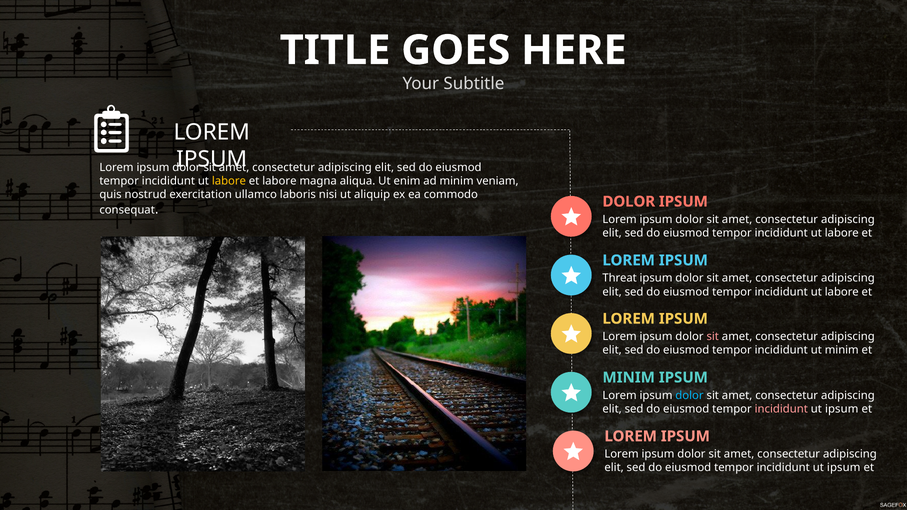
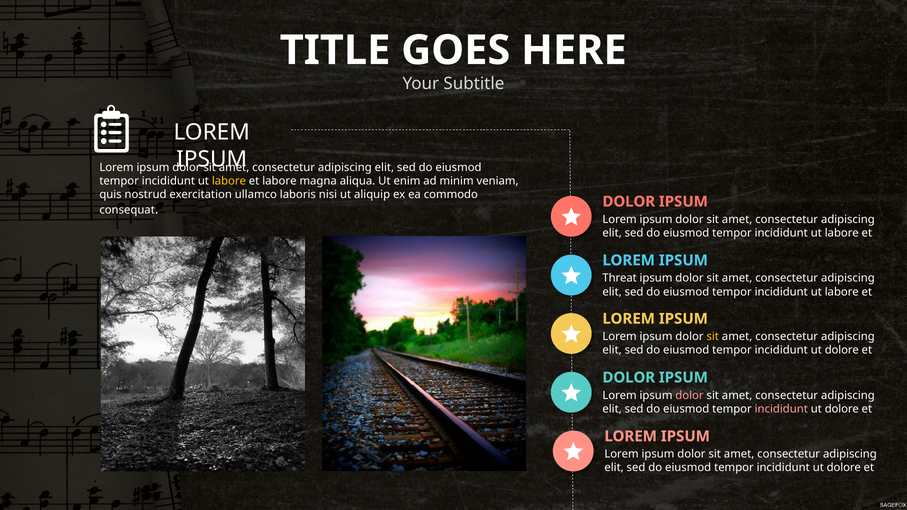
sit at (713, 337) colour: pink -> yellow
minim at (842, 350): minim -> dolore
MINIM at (629, 378): MINIM -> DOLOR
dolor at (689, 396) colour: light blue -> pink
ipsum at (842, 409): ipsum -> dolore
ipsum at (844, 468): ipsum -> dolore
